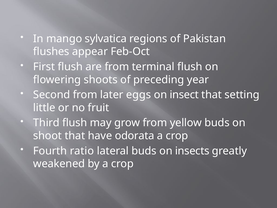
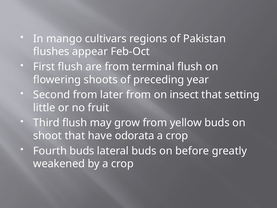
sylvatica: sylvatica -> cultivars
later eggs: eggs -> from
Fourth ratio: ratio -> buds
insects: insects -> before
